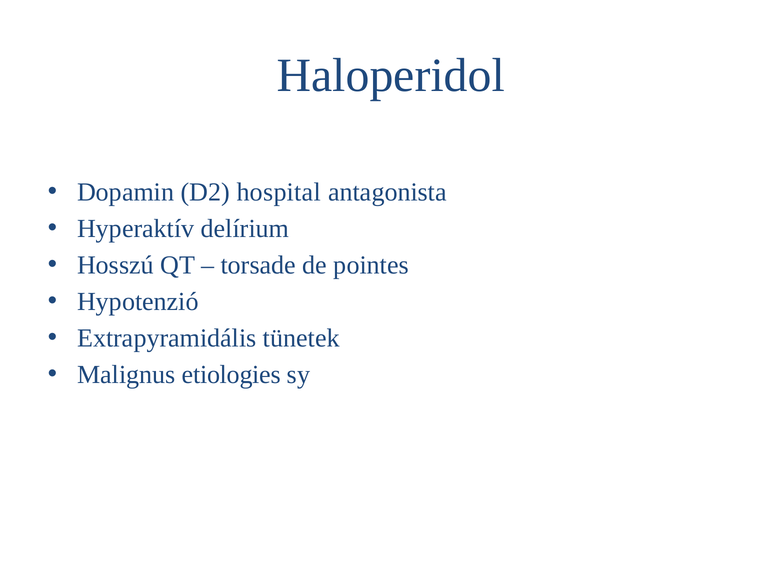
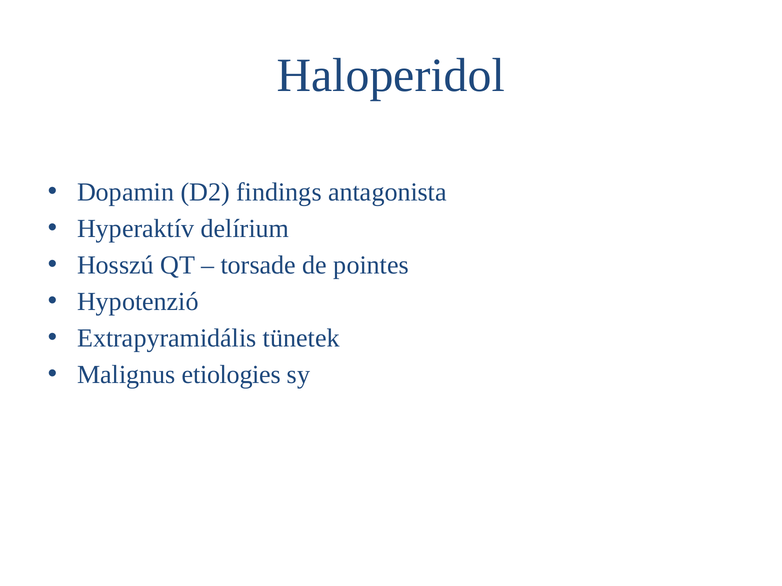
hospital: hospital -> findings
